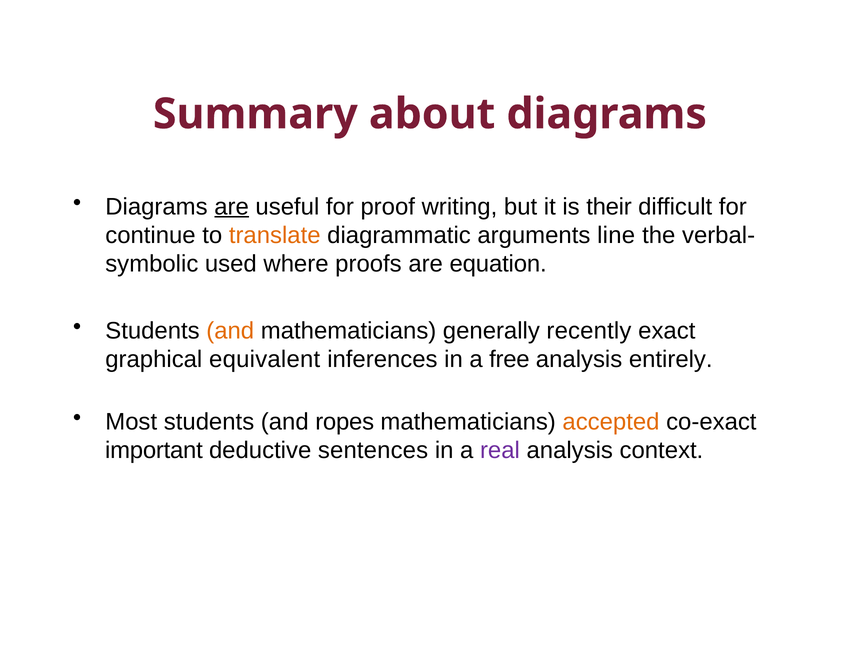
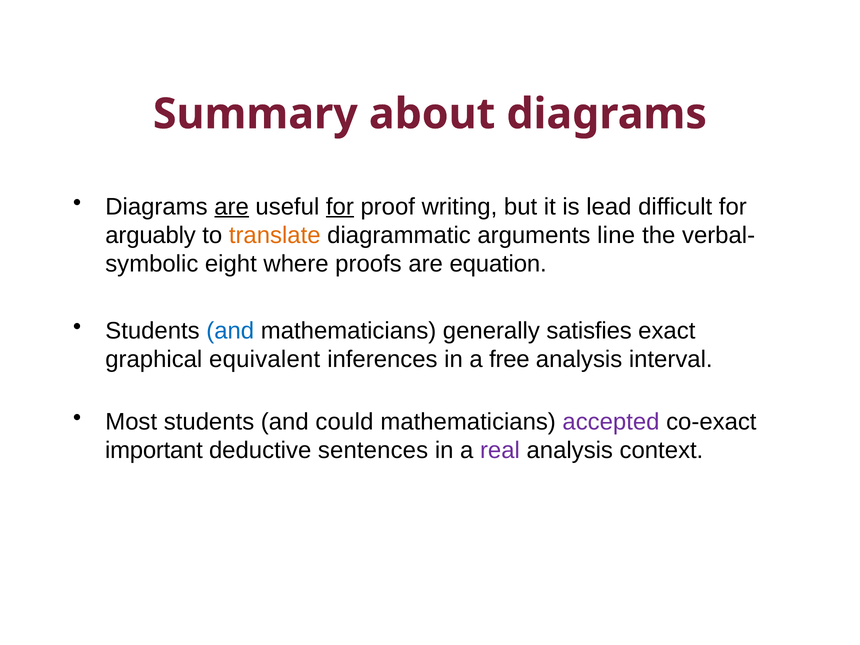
for at (340, 207) underline: none -> present
their: their -> lead
continue: continue -> arguably
used: used -> eight
and at (230, 331) colour: orange -> blue
recently: recently -> satisfies
entirely: entirely -> interval
ropes: ropes -> could
accepted colour: orange -> purple
